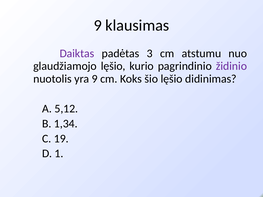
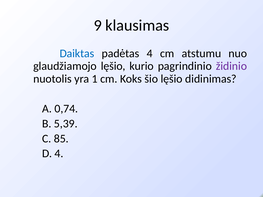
Daiktas colour: purple -> blue
padėtas 3: 3 -> 4
yra 9: 9 -> 1
5,12: 5,12 -> 0,74
1,34: 1,34 -> 5,39
19: 19 -> 85
D 1: 1 -> 4
